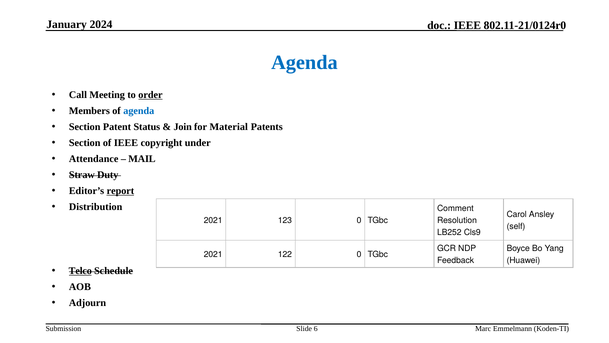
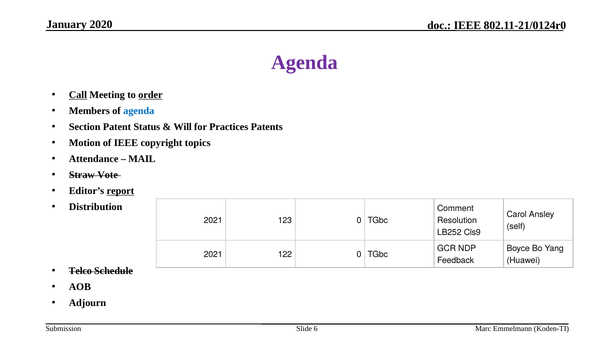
2024: 2024 -> 2020
Agenda at (304, 62) colour: blue -> purple
Call underline: none -> present
Join: Join -> Will
Material: Material -> Practices
Section at (85, 143): Section -> Motion
under: under -> topics
Duty: Duty -> Vote
Telco underline: present -> none
